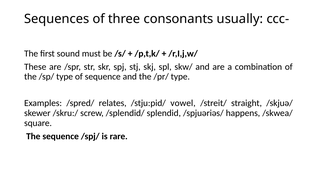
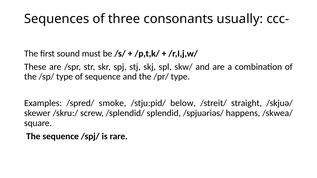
relates: relates -> smoke
vowel: vowel -> below
